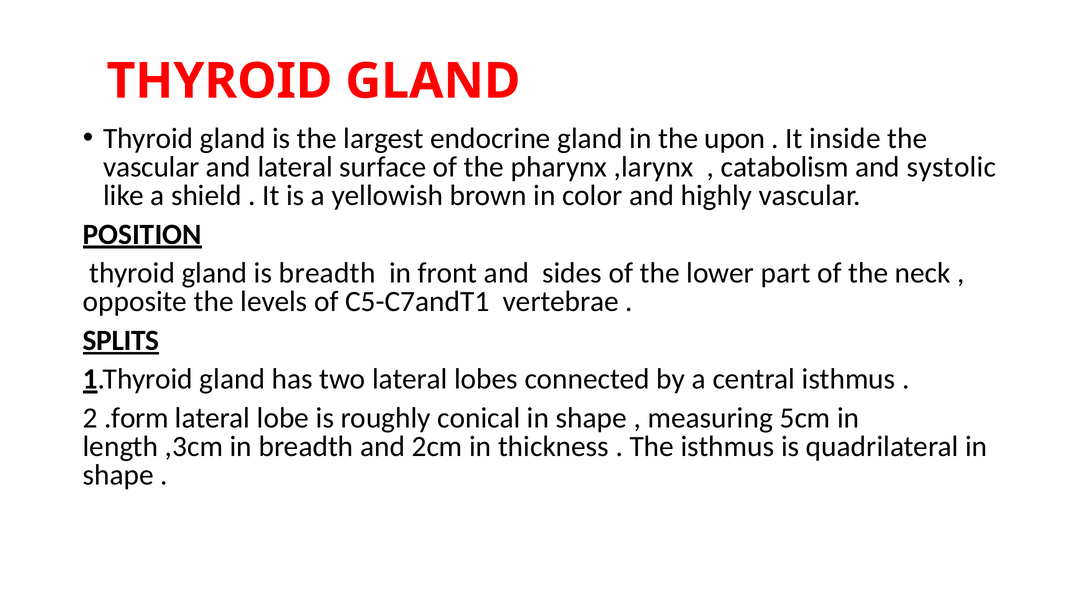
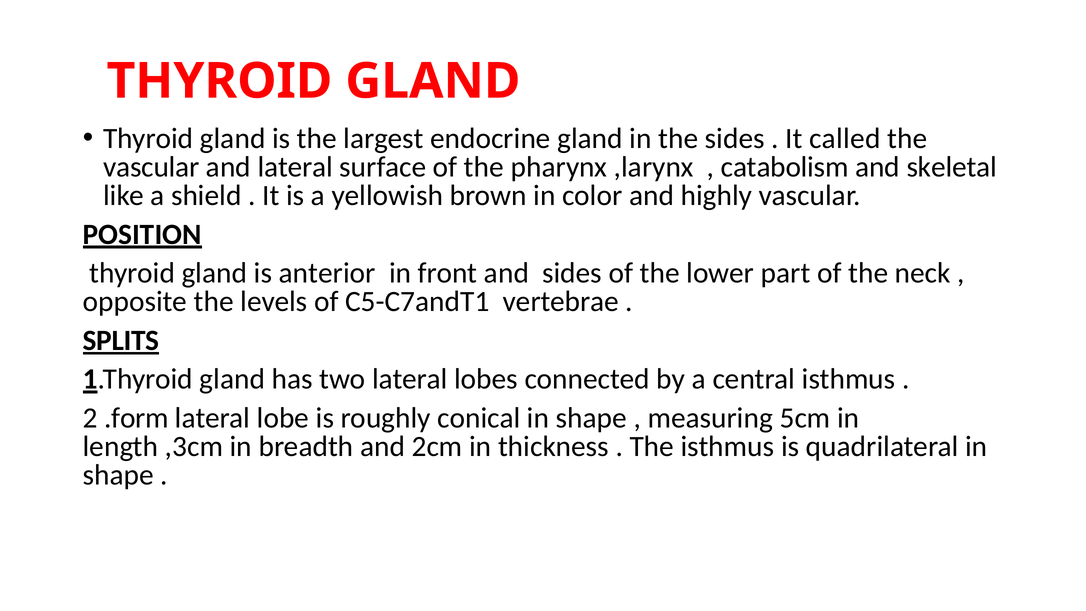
the upon: upon -> sides
inside: inside -> called
systolic: systolic -> skeletal
is breadth: breadth -> anterior
